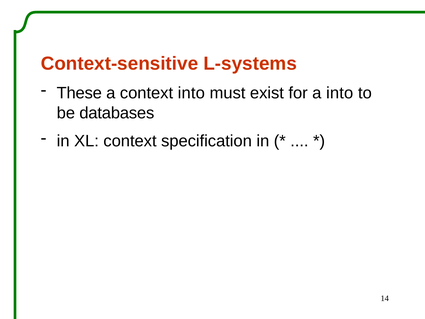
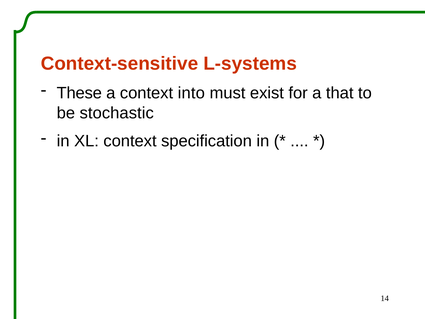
a into: into -> that
databases: databases -> stochastic
